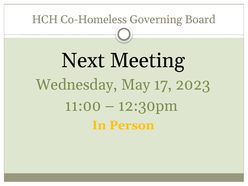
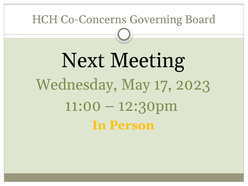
Co-Homeless: Co-Homeless -> Co-Concerns
